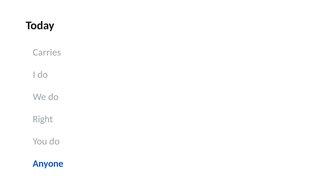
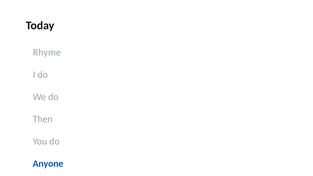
Carries: Carries -> Rhyme
Right: Right -> Then
